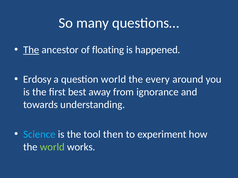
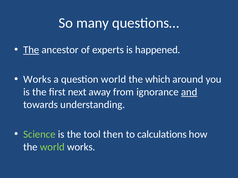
floating: floating -> experts
Erdosy at (37, 80): Erdosy -> Works
every: every -> which
best: best -> next
and underline: none -> present
Science colour: light blue -> light green
experiment: experiment -> calculations
